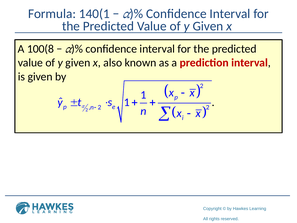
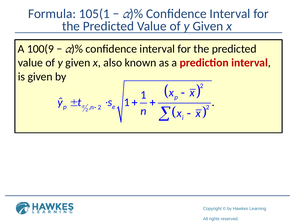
140(1: 140(1 -> 105(1
100(8: 100(8 -> 100(9
